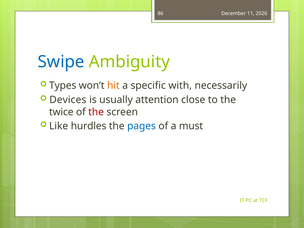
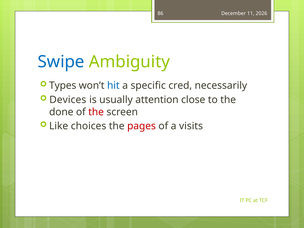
hit colour: orange -> blue
with: with -> cred
twice: twice -> done
hurdles: hurdles -> choices
pages colour: blue -> red
must: must -> visits
